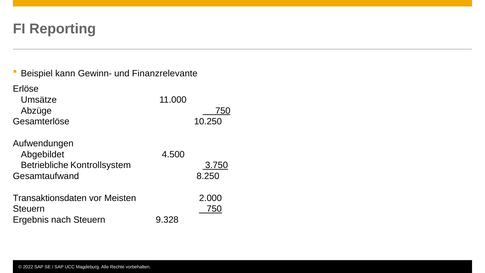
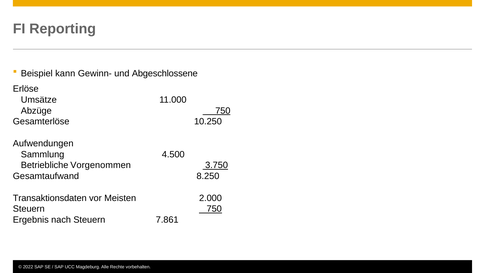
Finanzrelevante: Finanzrelevante -> Abgeschlossene
Abgebildet: Abgebildet -> Sammlung
Kontrollsystem: Kontrollsystem -> Vorgenommen
9.328: 9.328 -> 7.861
